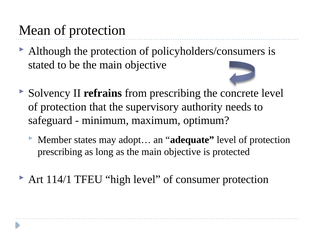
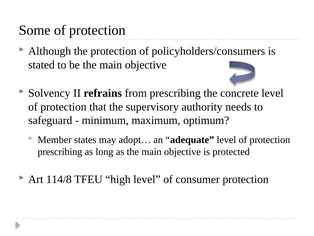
Mean: Mean -> Some
114/1: 114/1 -> 114/8
